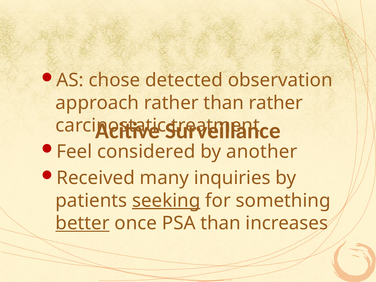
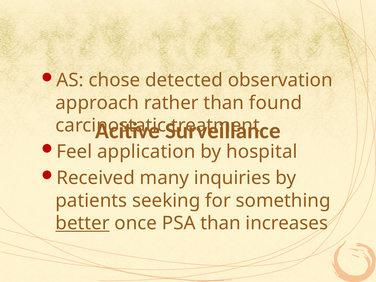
than rather: rather -> found
considered: considered -> application
another: another -> hospital
seeking underline: present -> none
